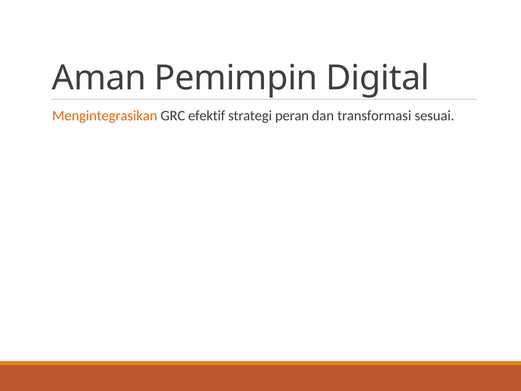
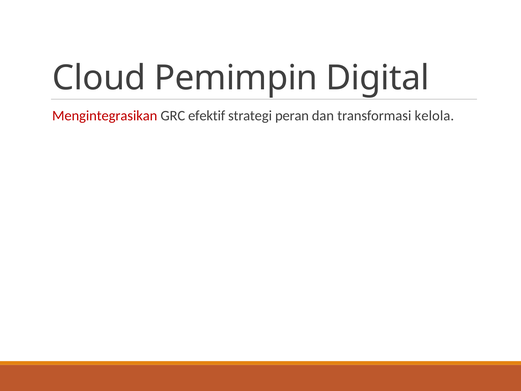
Aman: Aman -> Cloud
Mengintegrasikan colour: orange -> red
sesuai: sesuai -> kelola
